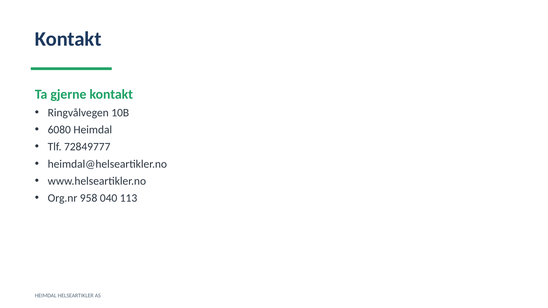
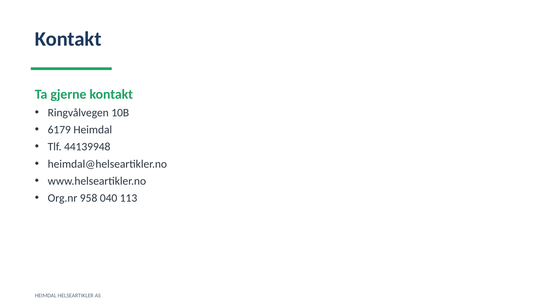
6080: 6080 -> 6179
72849777: 72849777 -> 44139948
